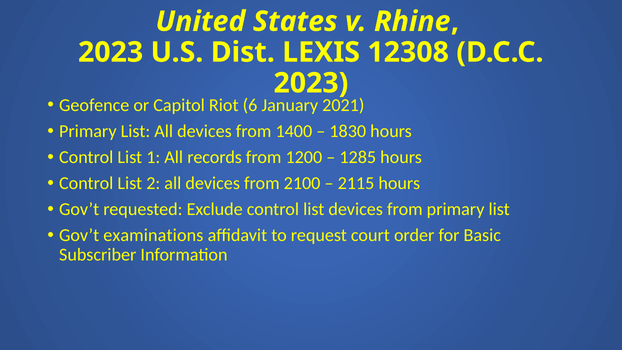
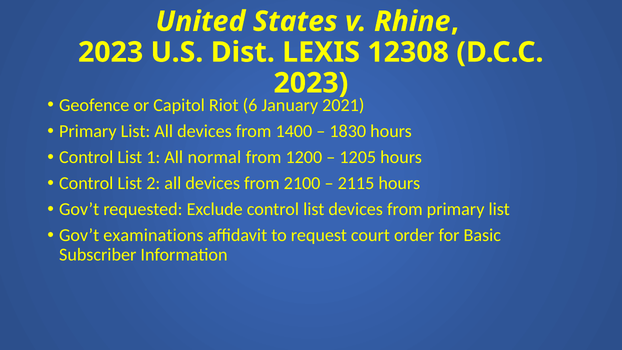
records: records -> normal
1285: 1285 -> 1205
